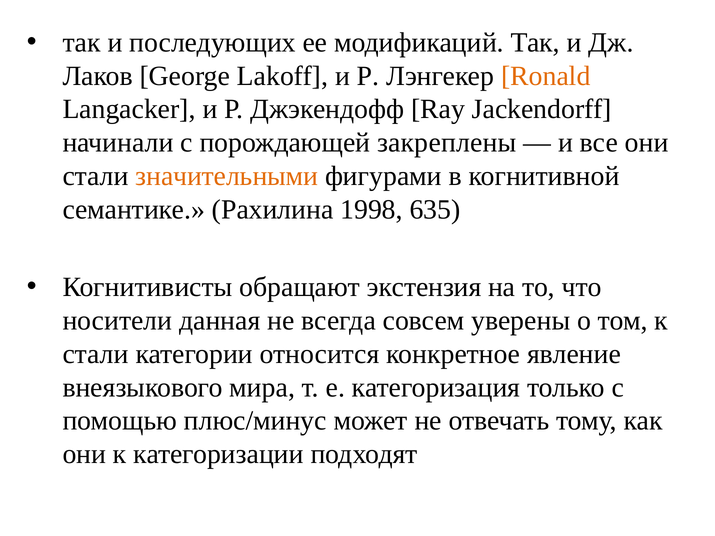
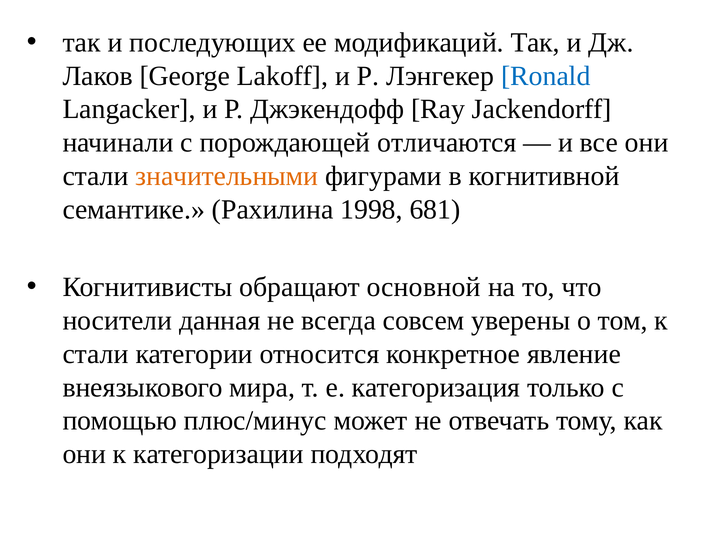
Ronald colour: orange -> blue
закреплены: закреплены -> отличаются
635: 635 -> 681
экстензия: экстензия -> основной
